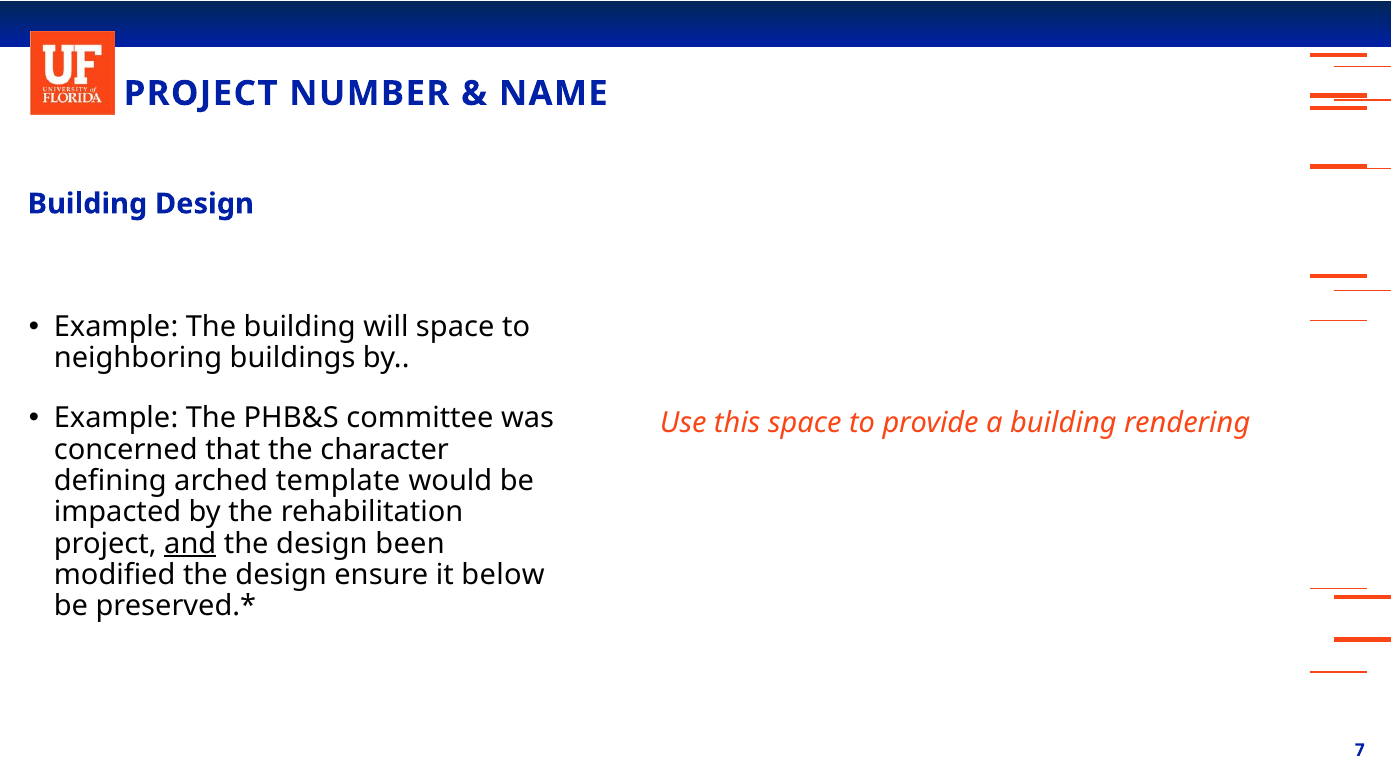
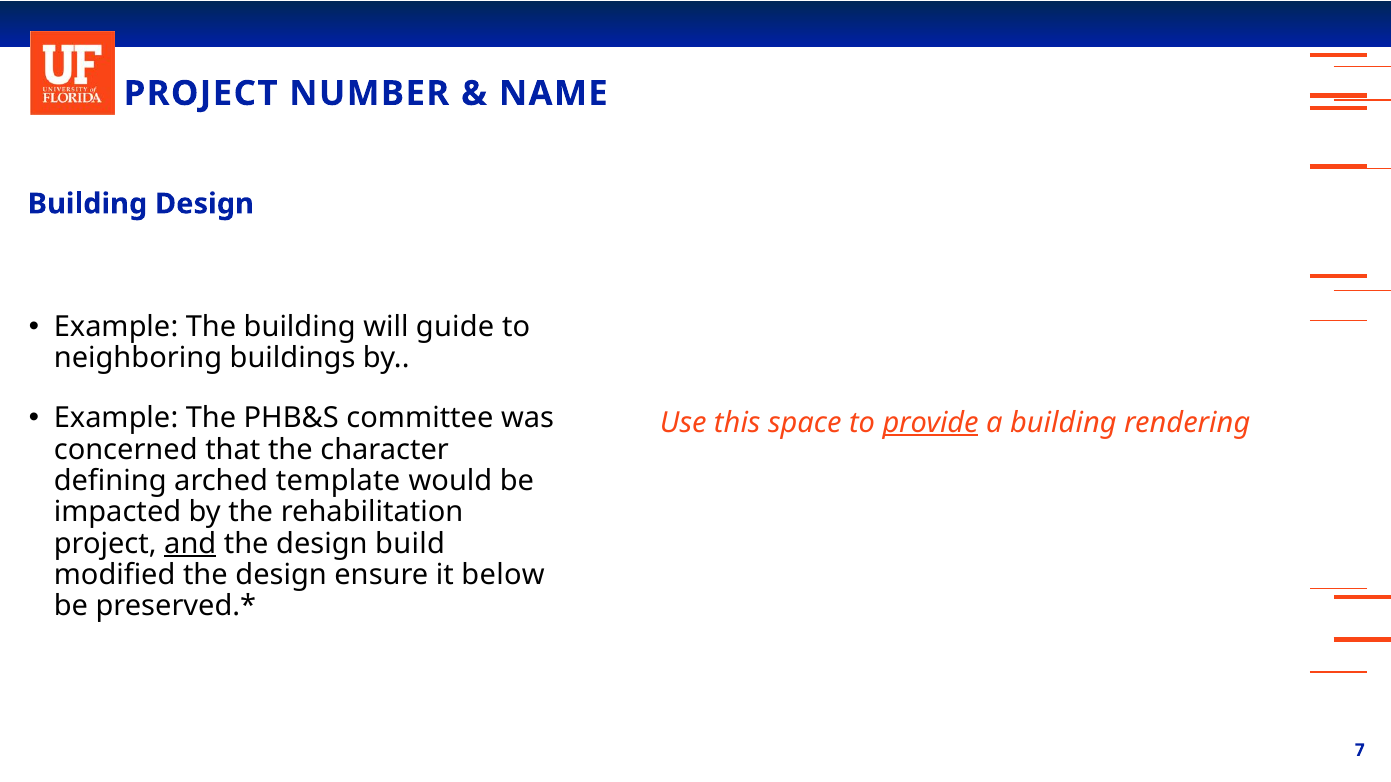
will space: space -> guide
provide underline: none -> present
been: been -> build
